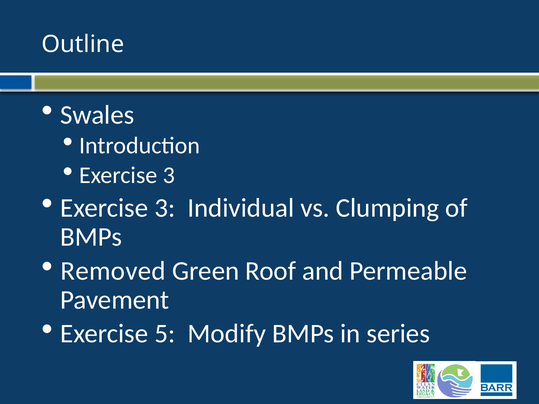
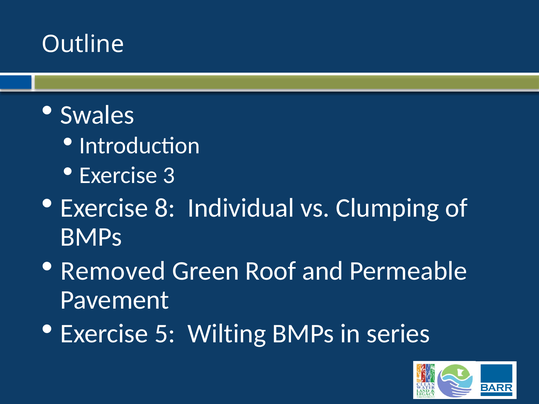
3 at (165, 208): 3 -> 8
Modify: Modify -> Wilting
